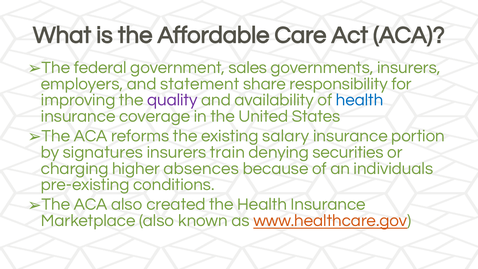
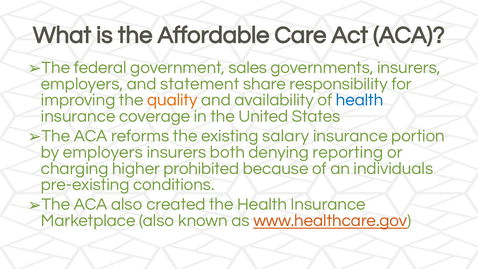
quality colour: purple -> orange
by signatures: signatures -> employers
train: train -> both
securities: securities -> reporting
absences: absences -> prohibited
